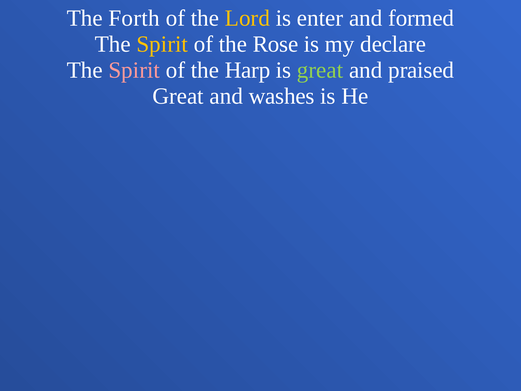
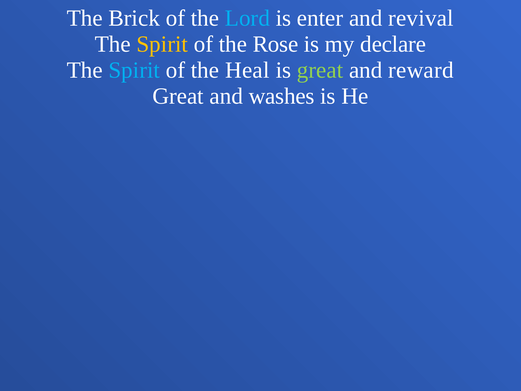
Forth: Forth -> Brick
Lord colour: yellow -> light blue
formed: formed -> revival
Spirit at (134, 70) colour: pink -> light blue
Harp: Harp -> Heal
praised: praised -> reward
